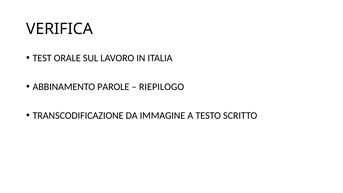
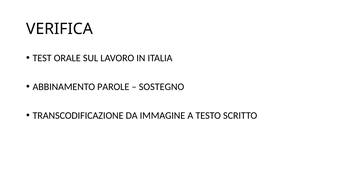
RIEPILOGO: RIEPILOGO -> SOSTEGNO
